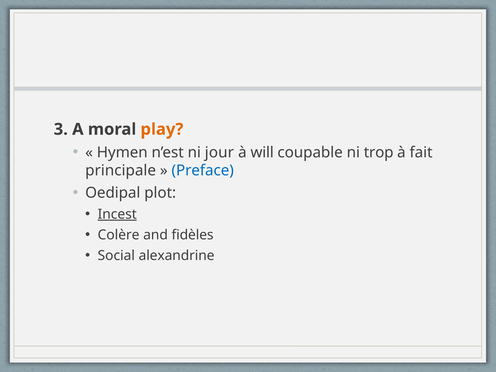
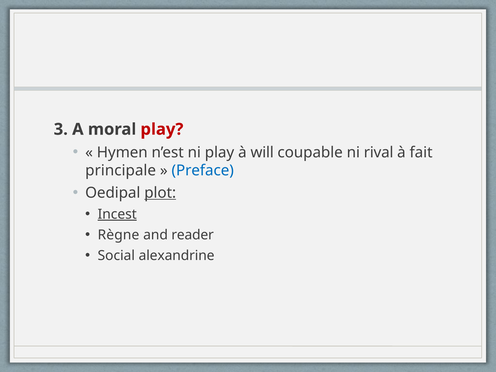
play at (162, 129) colour: orange -> red
ni jour: jour -> play
trop: trop -> rival
plot underline: none -> present
Colère: Colère -> Règne
fidèles: fidèles -> reader
